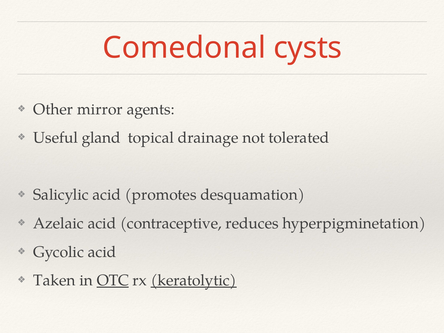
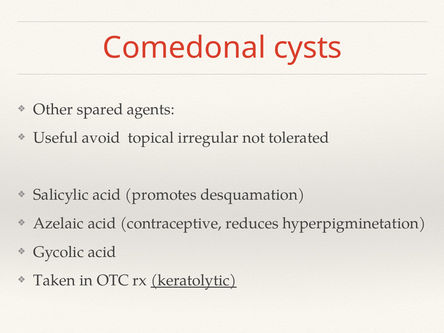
mirror: mirror -> spared
gland: gland -> avoid
drainage: drainage -> irregular
OTC underline: present -> none
